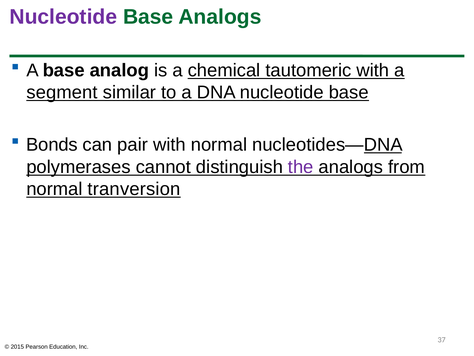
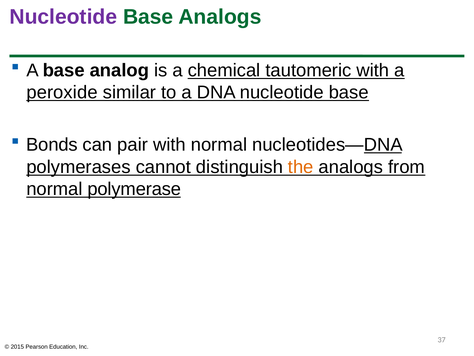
segment: segment -> peroxide
the colour: purple -> orange
tranversion: tranversion -> polymerase
